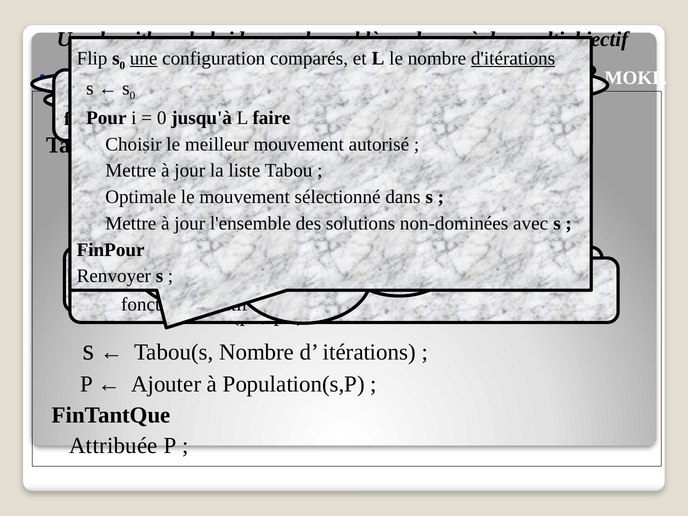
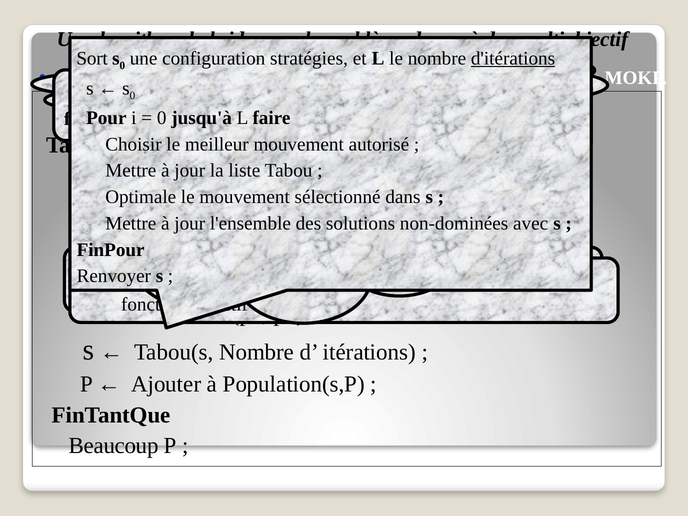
Flip: Flip -> Sort
une at (144, 58) underline: present -> none
comparés: comparés -> stratégies
Attribuée at (113, 446): Attribuée -> Beaucoup
